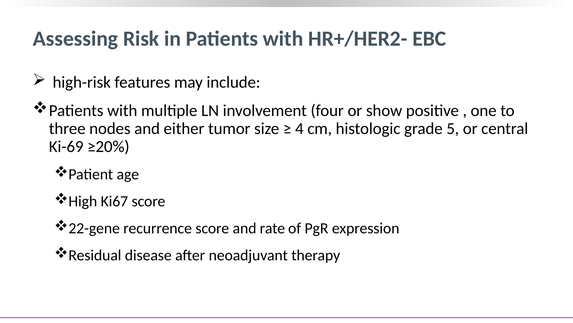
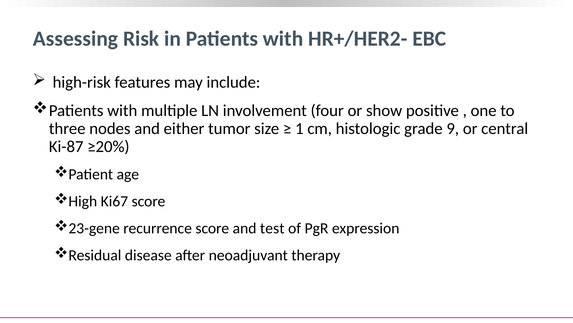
4: 4 -> 1
5: 5 -> 9
Ki-69: Ki-69 -> Ki-87
22-gene: 22-gene -> 23-gene
rate: rate -> test
